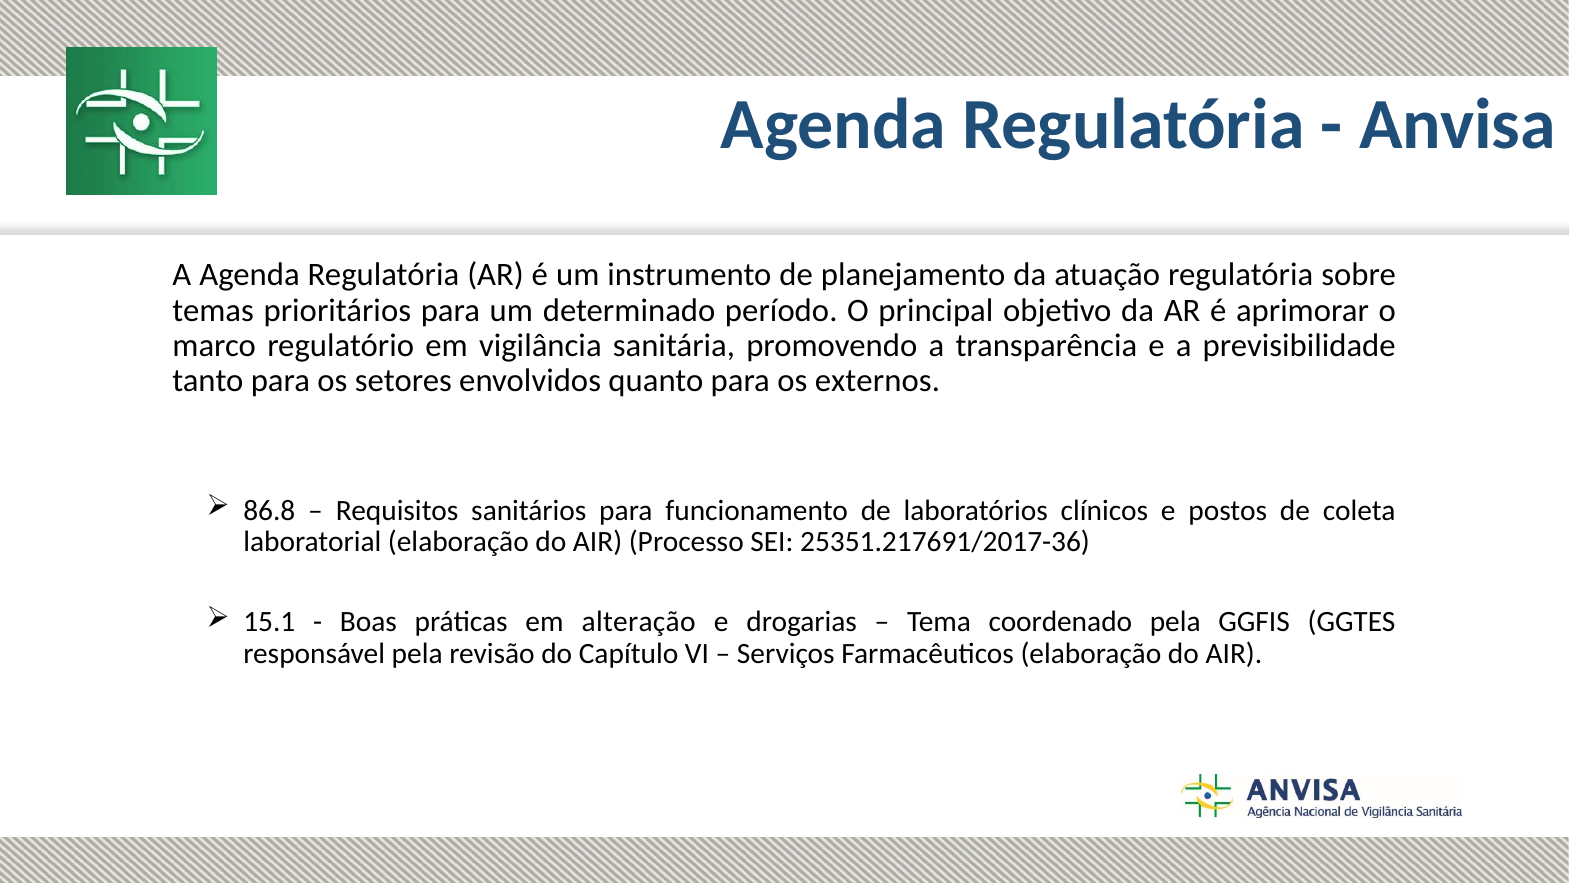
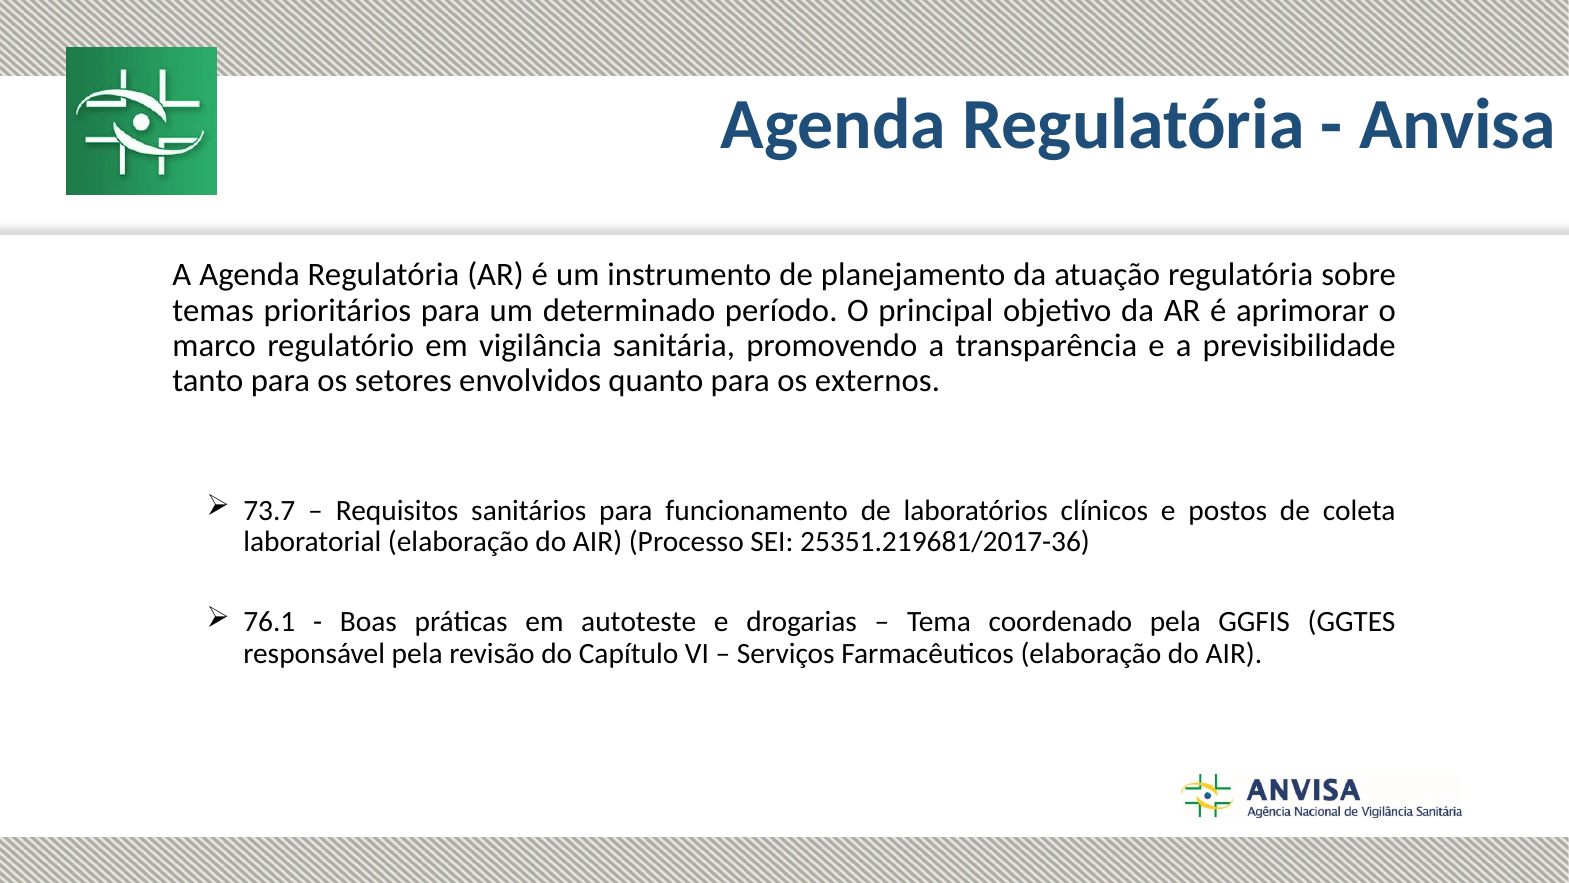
86.8: 86.8 -> 73.7
25351.217691/2017-36: 25351.217691/2017-36 -> 25351.219681/2017-36
15.1: 15.1 -> 76.1
alteração: alteração -> autoteste
